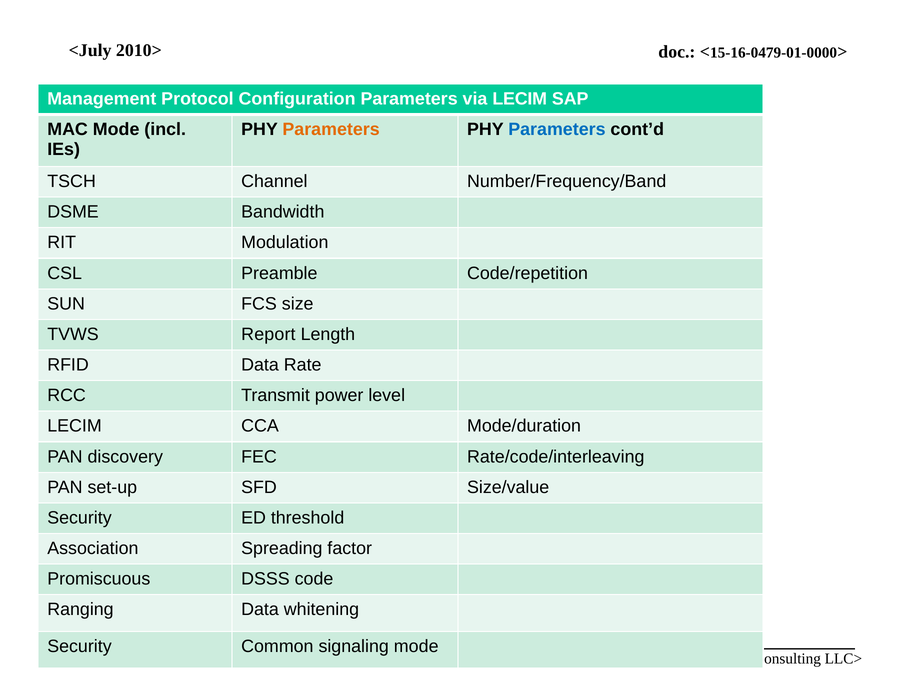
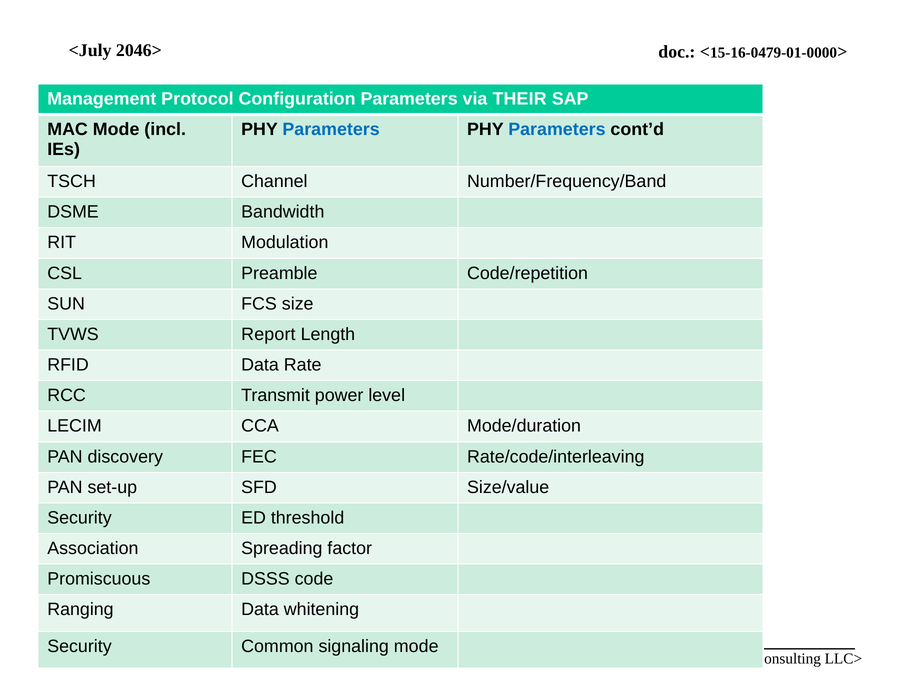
2010>: 2010> -> 2046>
via LECIM: LECIM -> THEIR
Parameters at (331, 129) colour: orange -> blue
